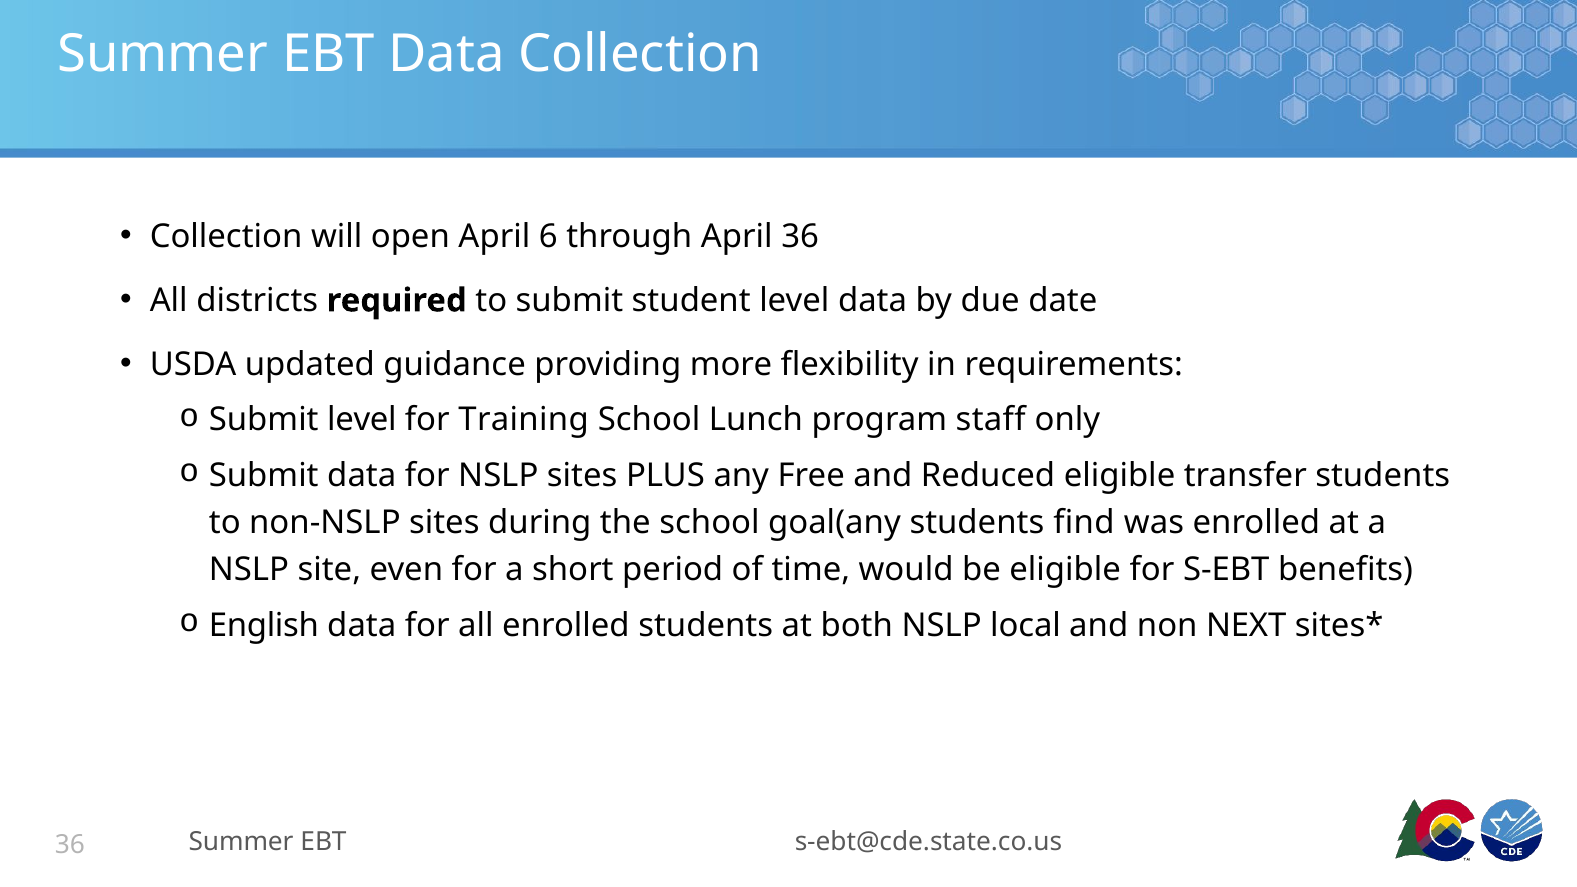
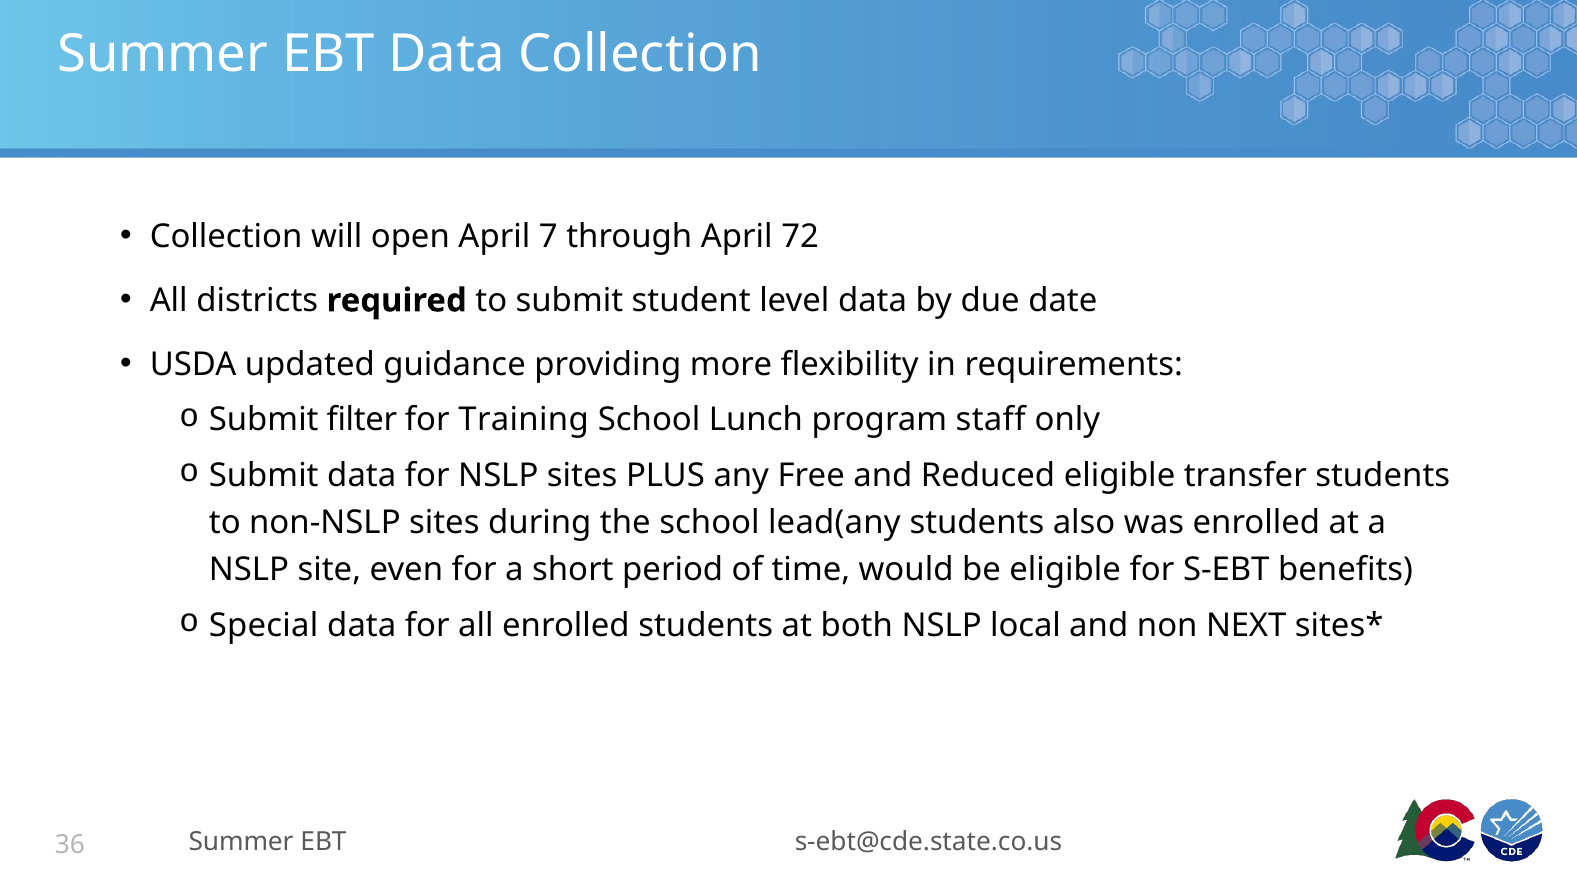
6: 6 -> 7
April 36: 36 -> 72
Submit level: level -> filter
goal(any: goal(any -> lead(any
find: find -> also
English: English -> Special
